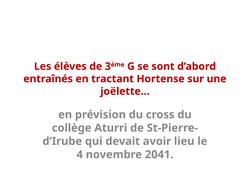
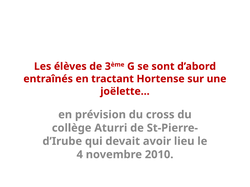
2041: 2041 -> 2010
